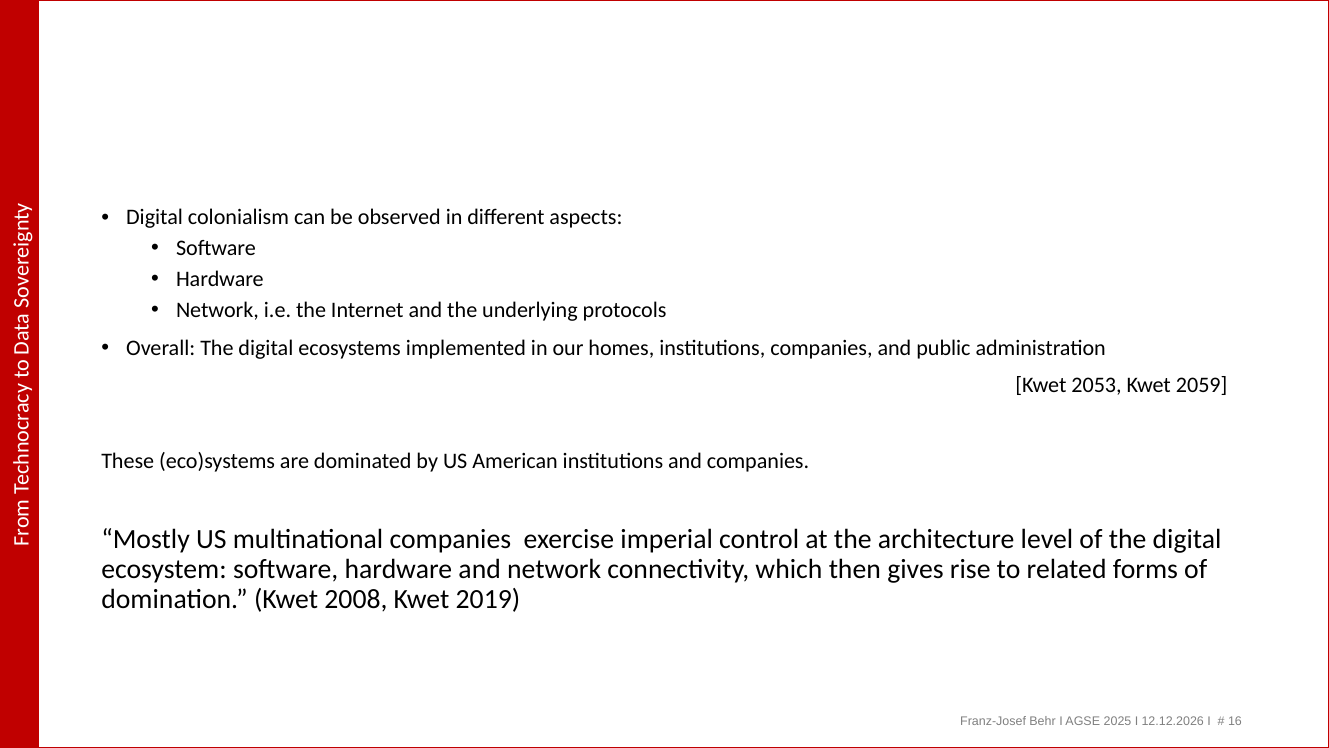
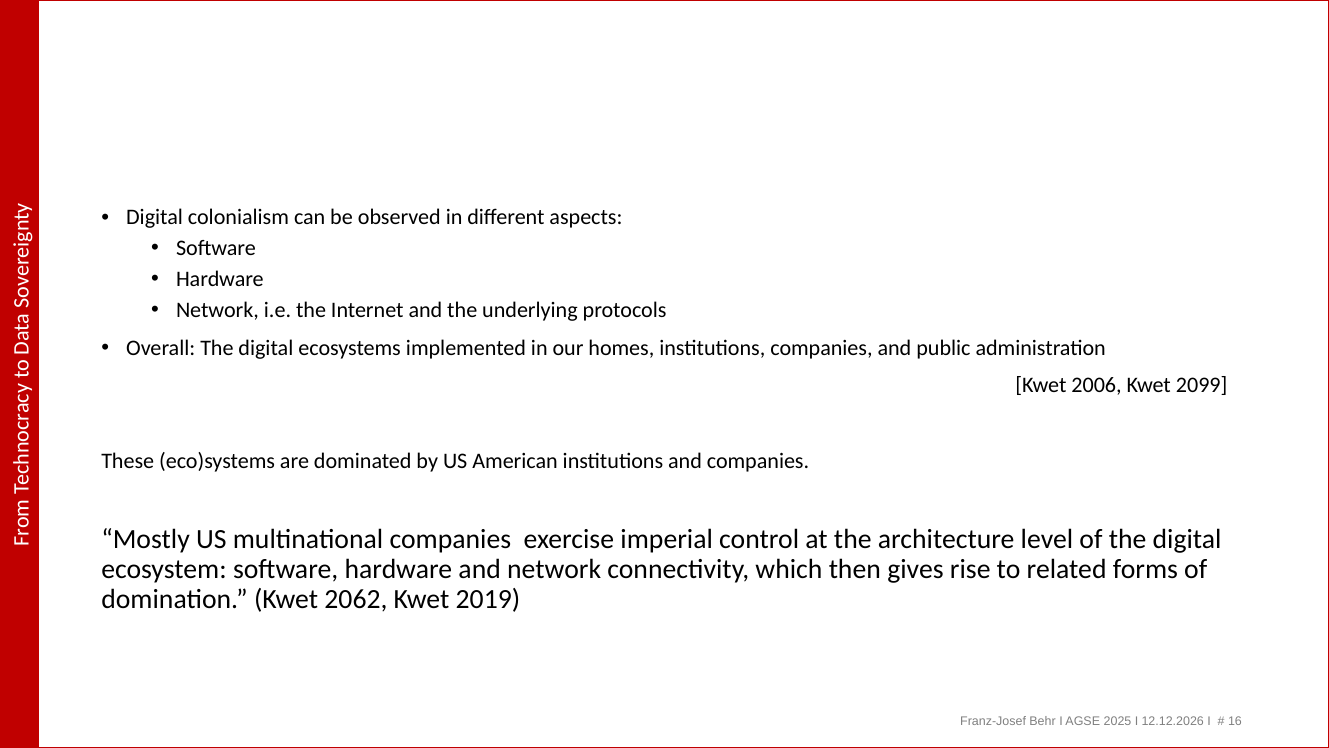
2053: 2053 -> 2006
2059: 2059 -> 2099
2008: 2008 -> 2062
